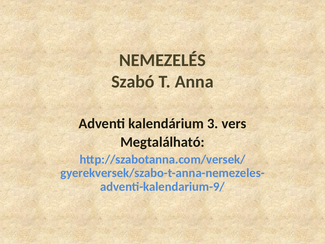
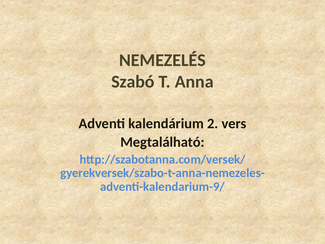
3: 3 -> 2
